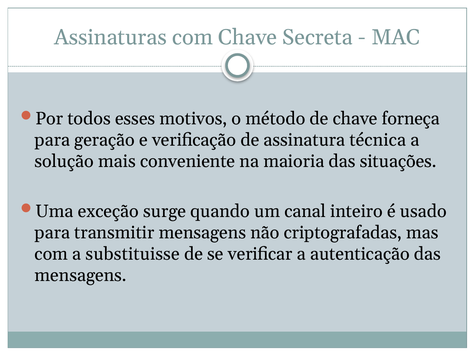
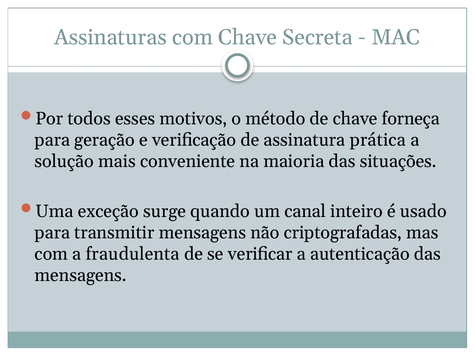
técnica: técnica -> prática
substituisse: substituisse -> fraudulenta
